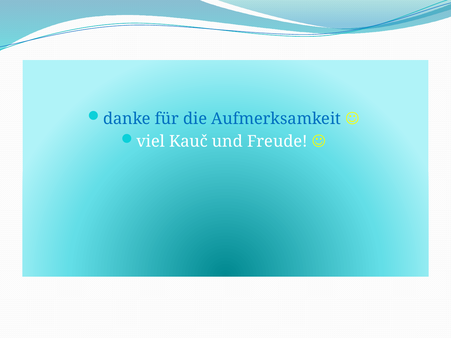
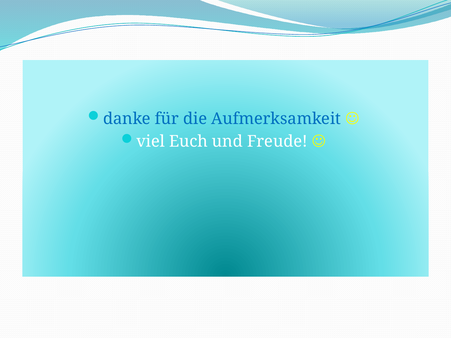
Kauč: Kauč -> Euch
